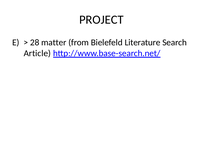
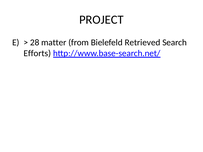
Literature: Literature -> Retrieved
Article: Article -> Efforts
